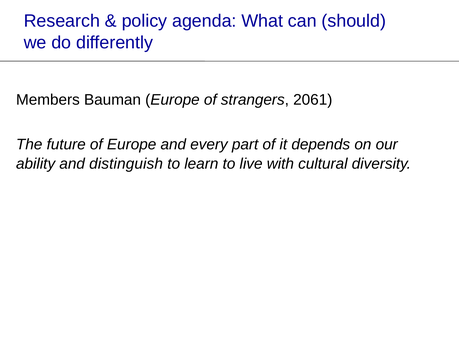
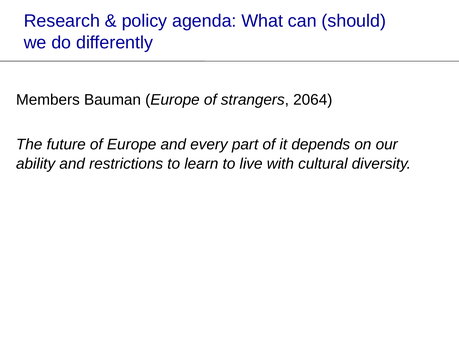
2061: 2061 -> 2064
distinguish: distinguish -> restrictions
